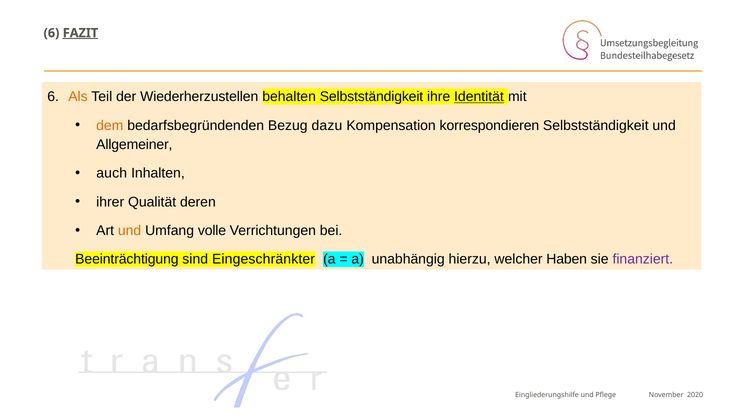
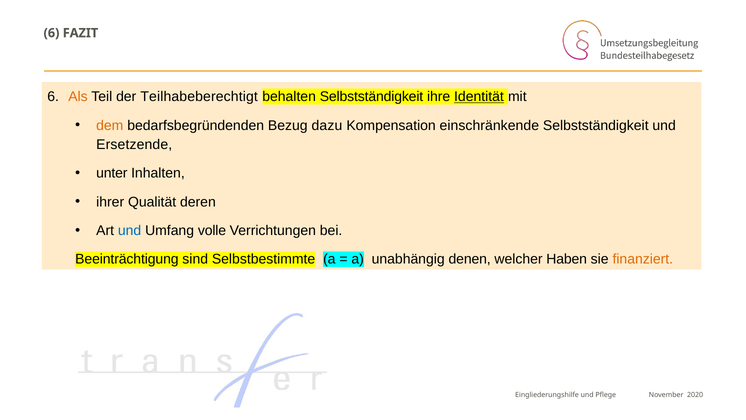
FAZIT underline: present -> none
Wiederherzustellen: Wiederherzustellen -> Teilhabeberechtigt
korrespondieren: korrespondieren -> einschränkende
Allgemeiner: Allgemeiner -> Ersetzende
auch: auch -> unter
und at (130, 230) colour: orange -> blue
Eingeschränkter: Eingeschränkter -> Selbstbestimmte
hierzu: hierzu -> denen
finanziert colour: purple -> orange
